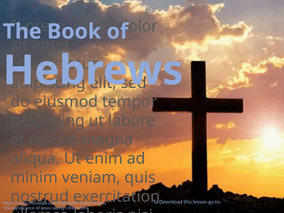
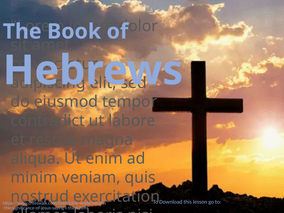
belonging: belonging -> contradict
